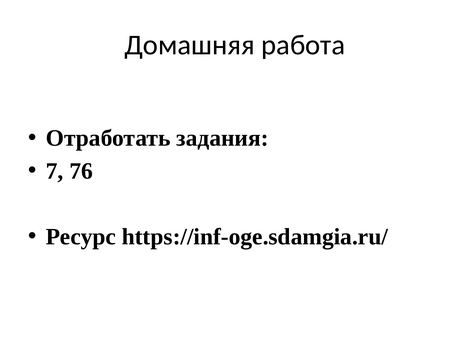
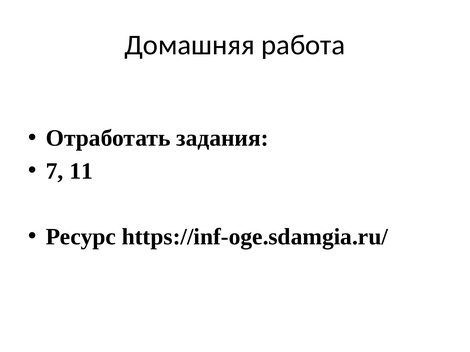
76: 76 -> 11
